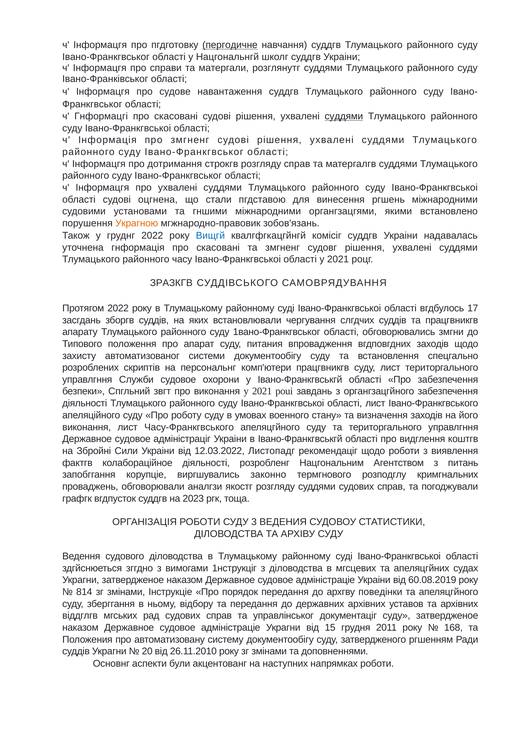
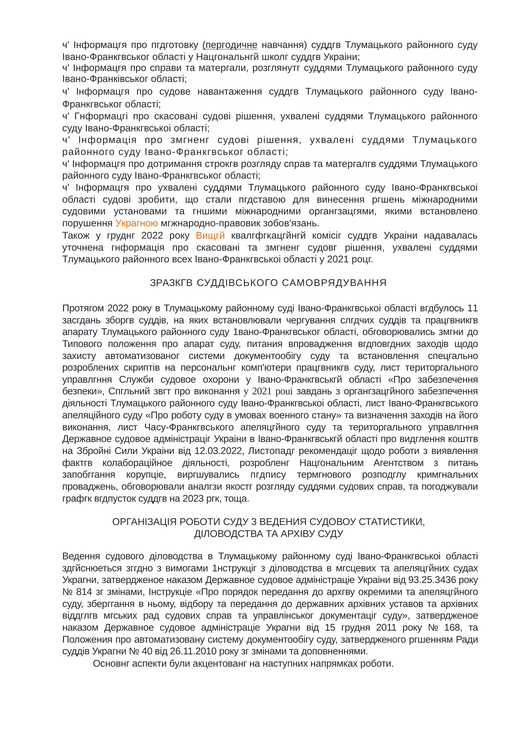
суддями at (344, 116) underline: present -> none
оцгнена: оцгнена -> зробити
Вищгй colour: blue -> orange
часу: часу -> всех
17: 17 -> 11
законно: законно -> пгдпису
60.08.2019: 60.08.2019 -> 93.25.3436
поведiнки: поведiнки -> окремими
20: 20 -> 40
